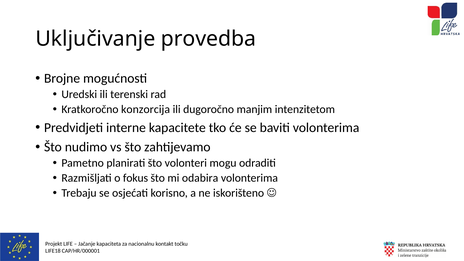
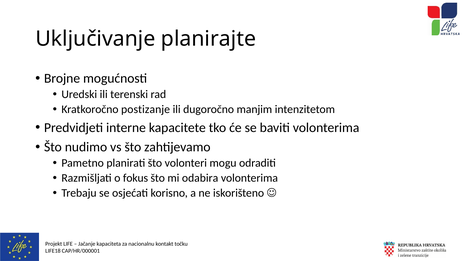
provedba: provedba -> planirajte
konzorcija: konzorcija -> postizanje
